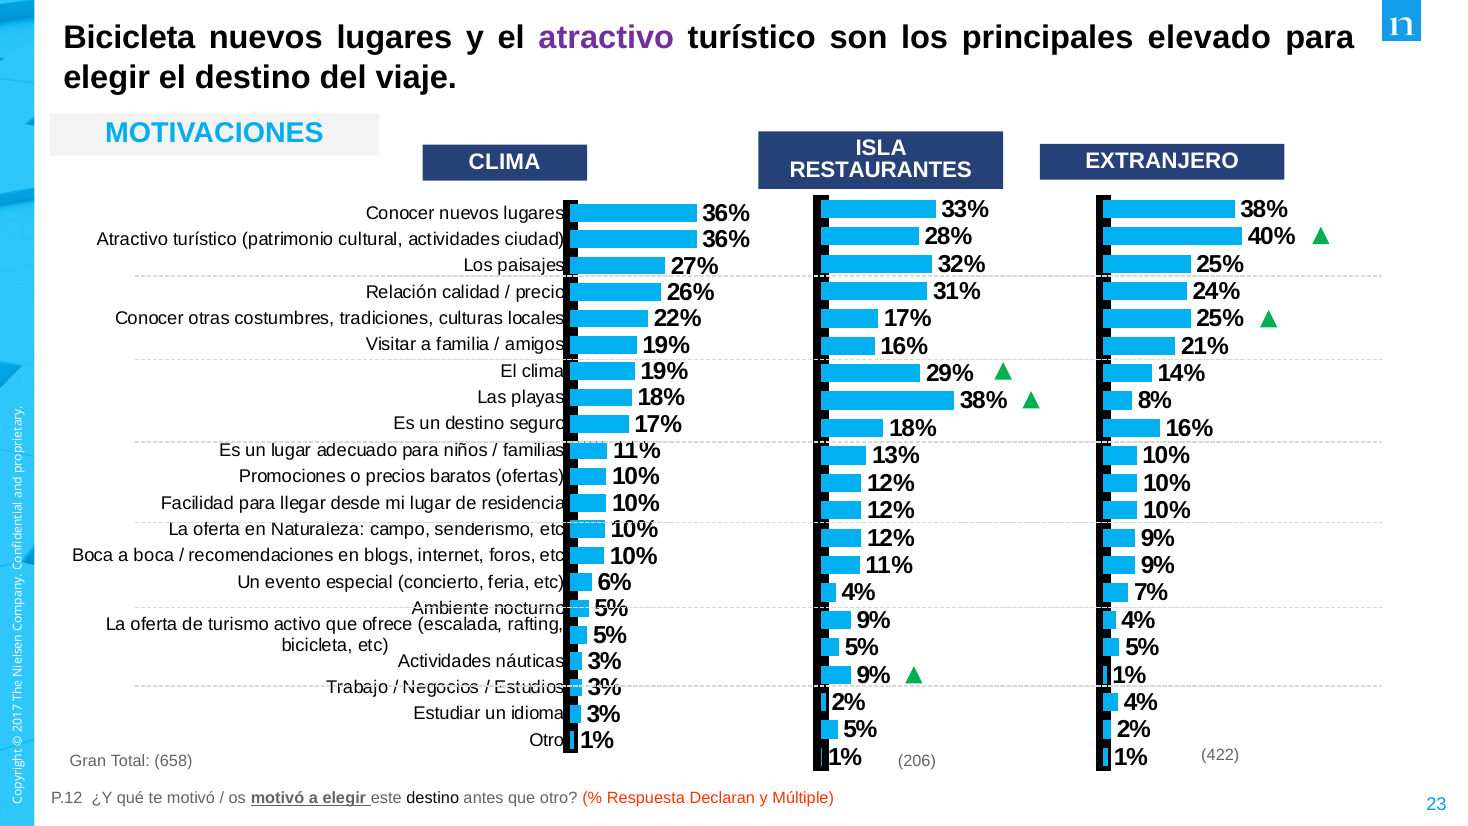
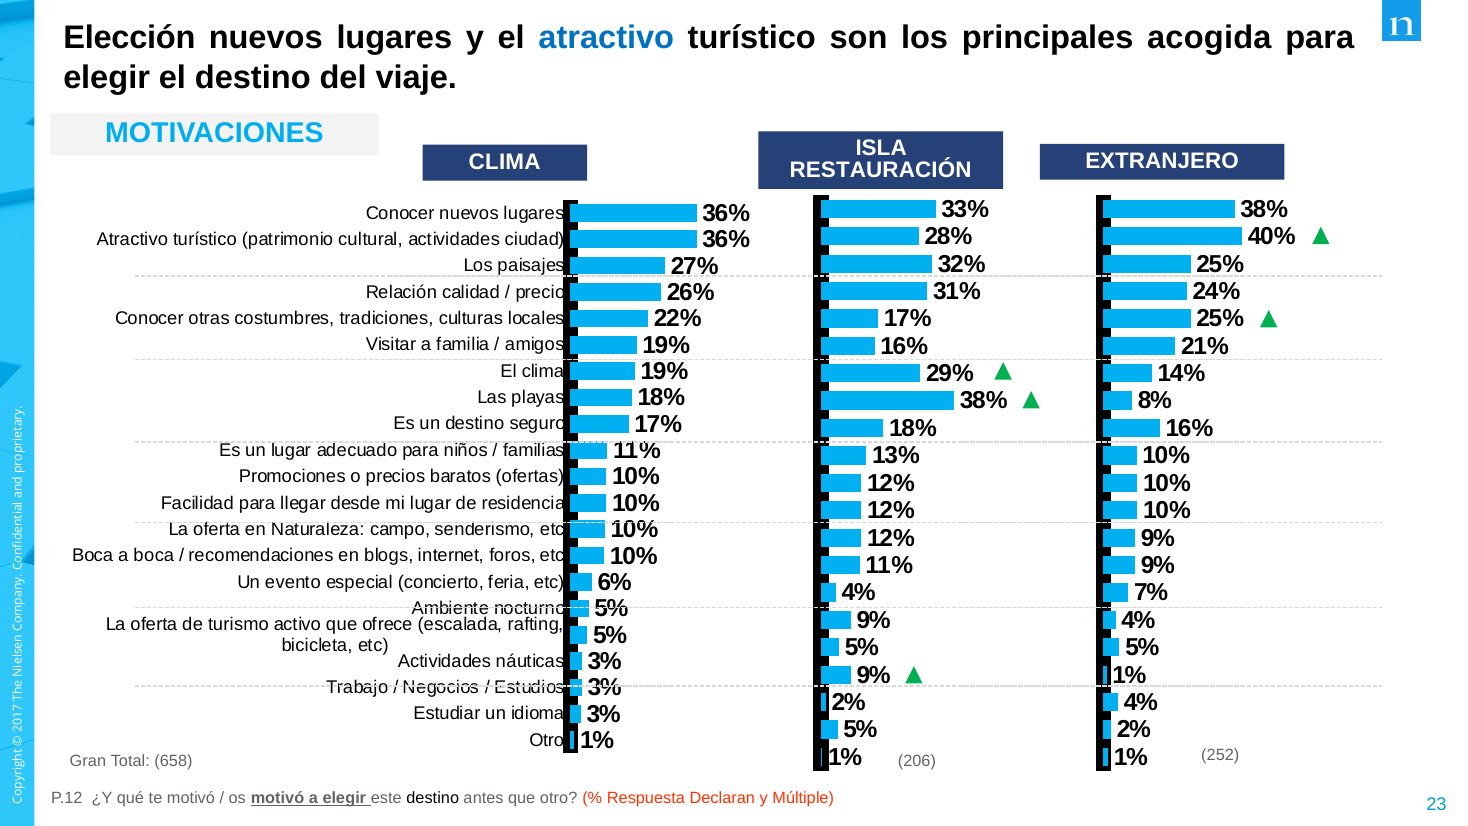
Bicicleta at (129, 38): Bicicleta -> Elección
atractivo at (606, 38) colour: purple -> blue
elevado: elevado -> acogida
RESTAURANTES: RESTAURANTES -> RESTAURACIÓN
422: 422 -> 252
